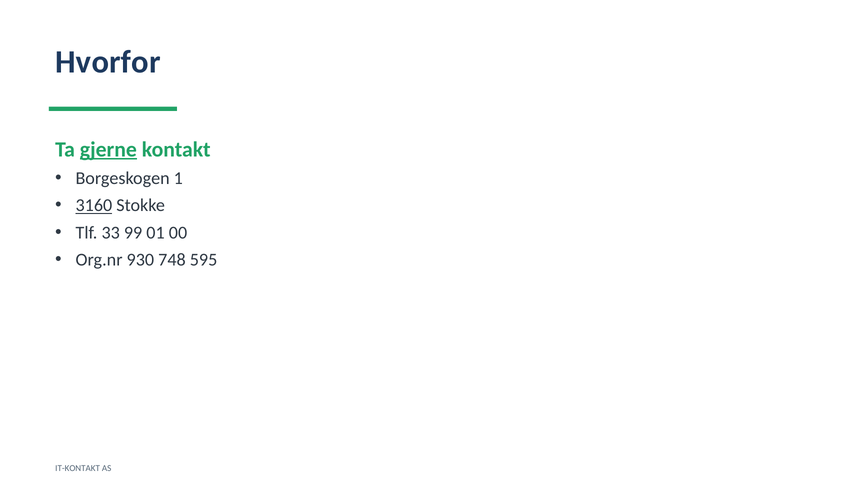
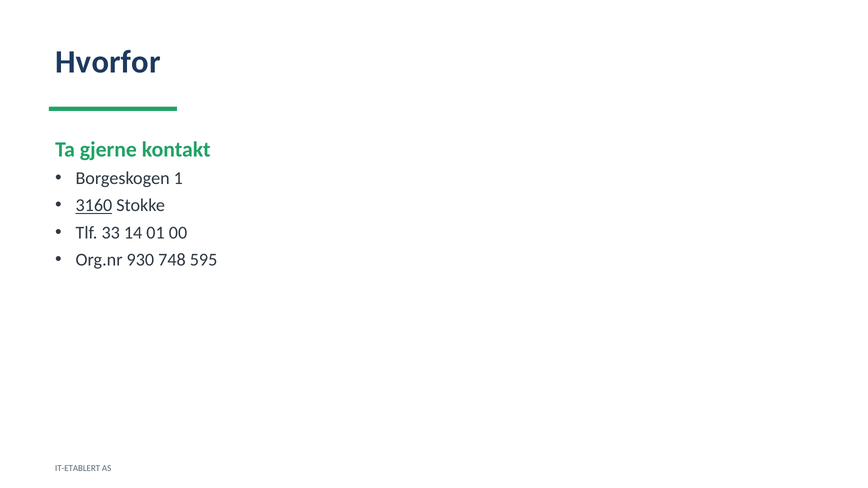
gjerne underline: present -> none
99: 99 -> 14
IT-KONTAKT: IT-KONTAKT -> IT-ETABLERT
